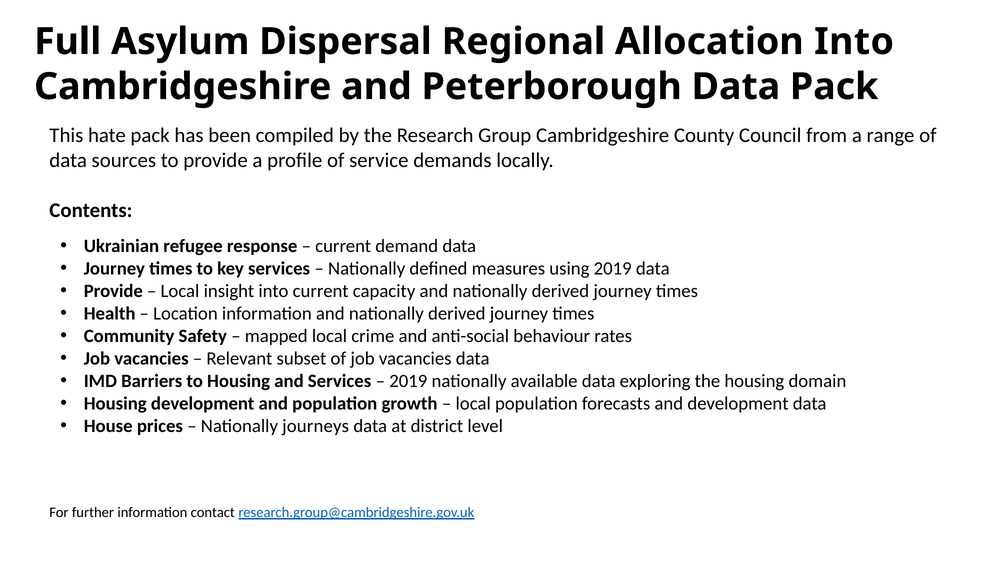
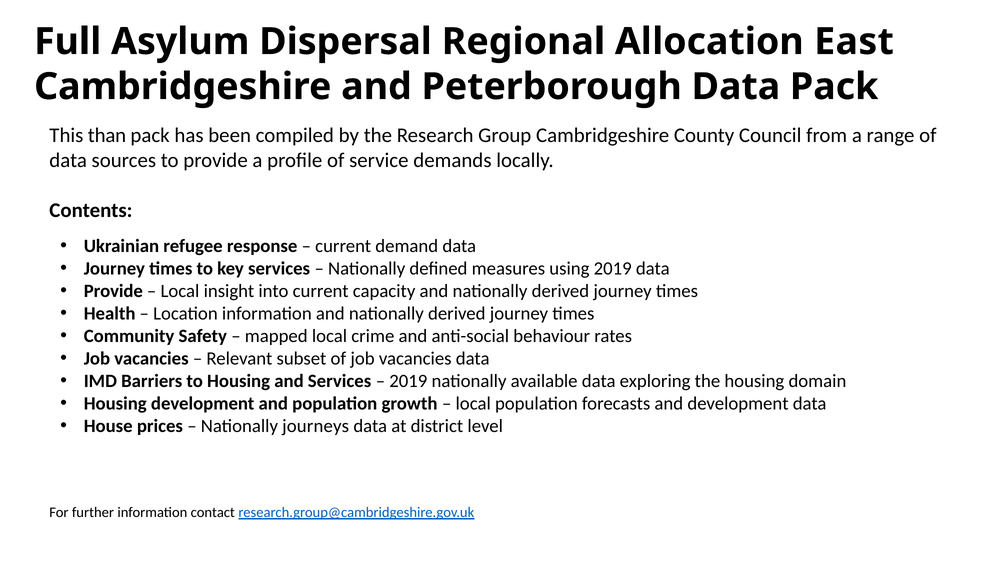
Allocation Into: Into -> East
hate: hate -> than
